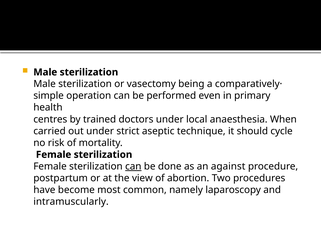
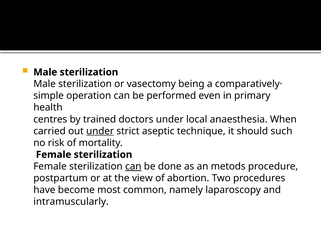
under at (100, 131) underline: none -> present
cycle: cycle -> such
against: against -> metods
